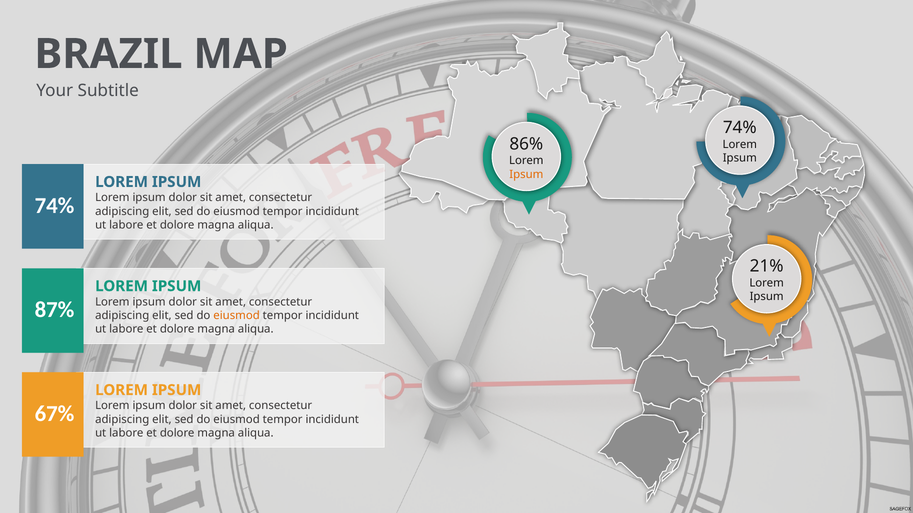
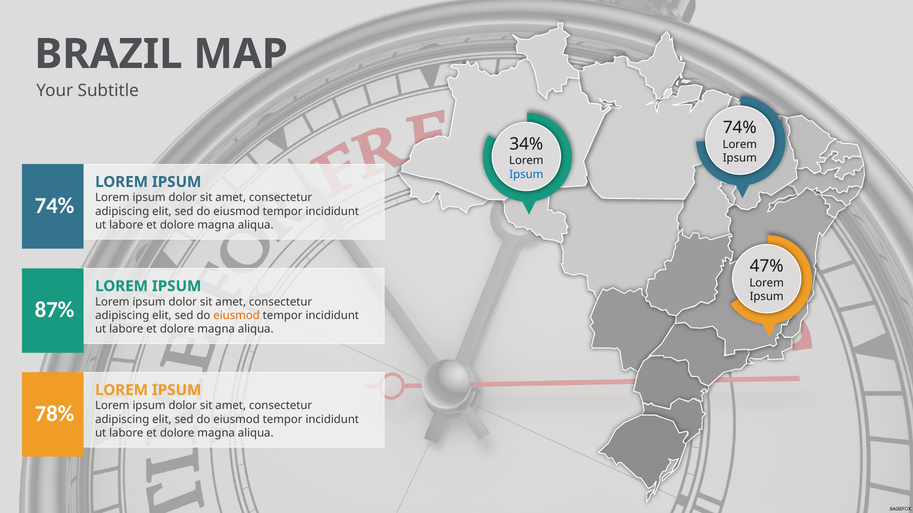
86%: 86% -> 34%
Ipsum at (526, 175) colour: orange -> blue
21%: 21% -> 47%
67%: 67% -> 78%
